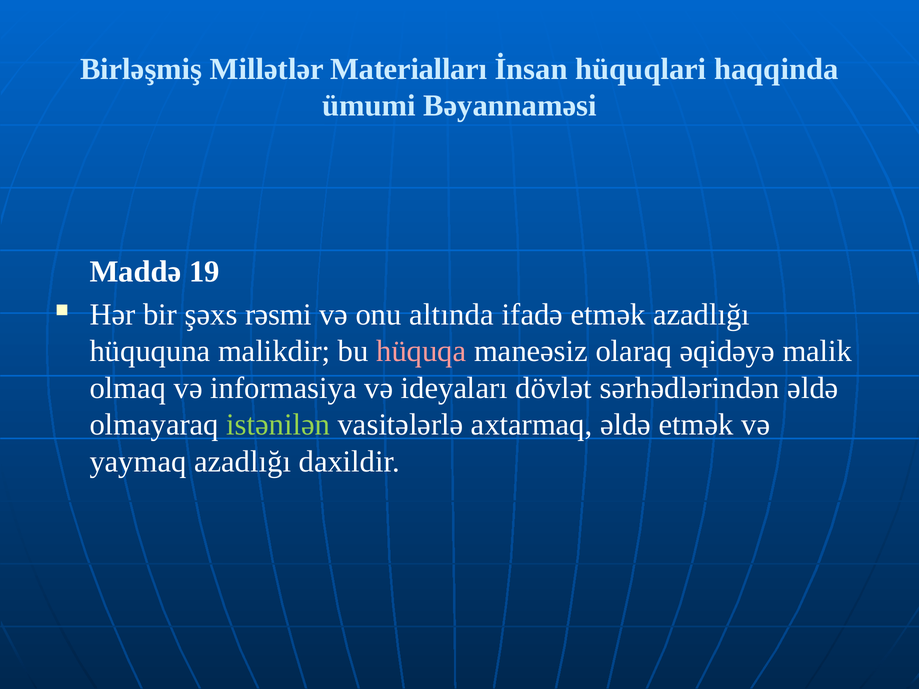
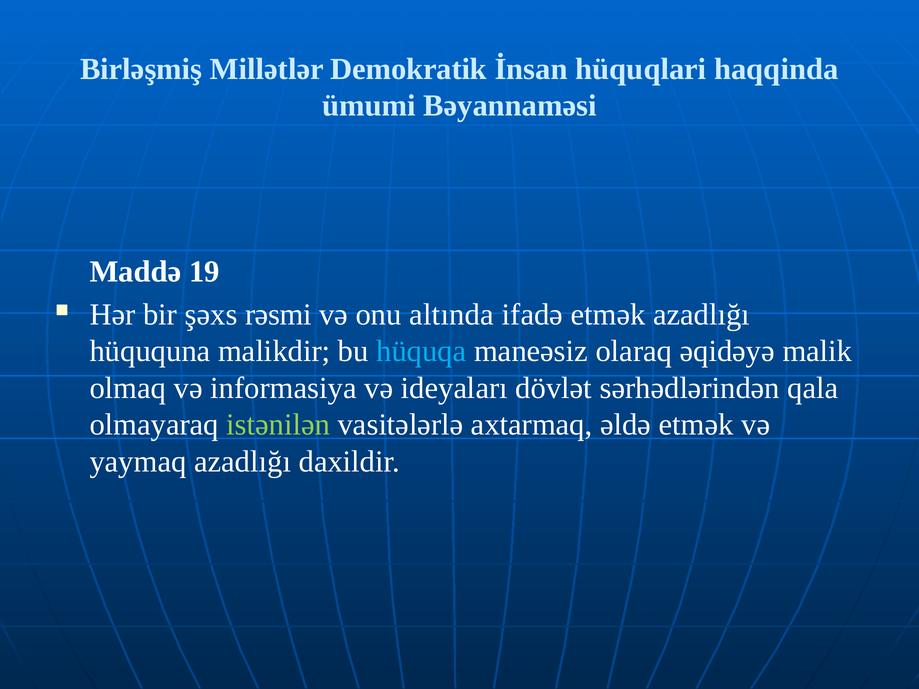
Materialları: Materialları -> Demokratik
hüquqa colour: pink -> light blue
sərhədlərindən əldə: əldə -> qala
